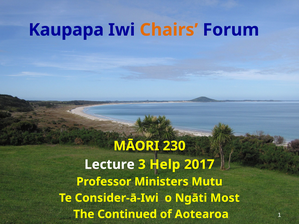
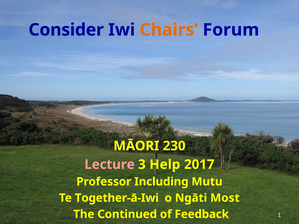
Kaupapa: Kaupapa -> Consider
Lecture colour: white -> pink
Ministers: Ministers -> Including
Consider-ā-Iwi: Consider-ā-Iwi -> Together-ā-Iwi
Aotearoa: Aotearoa -> Feedback
